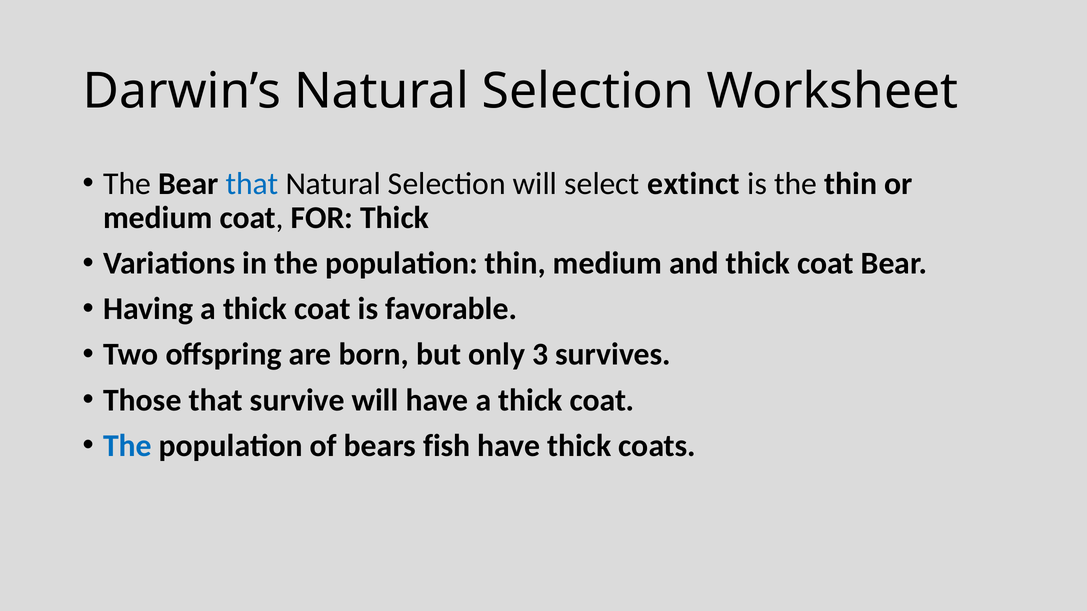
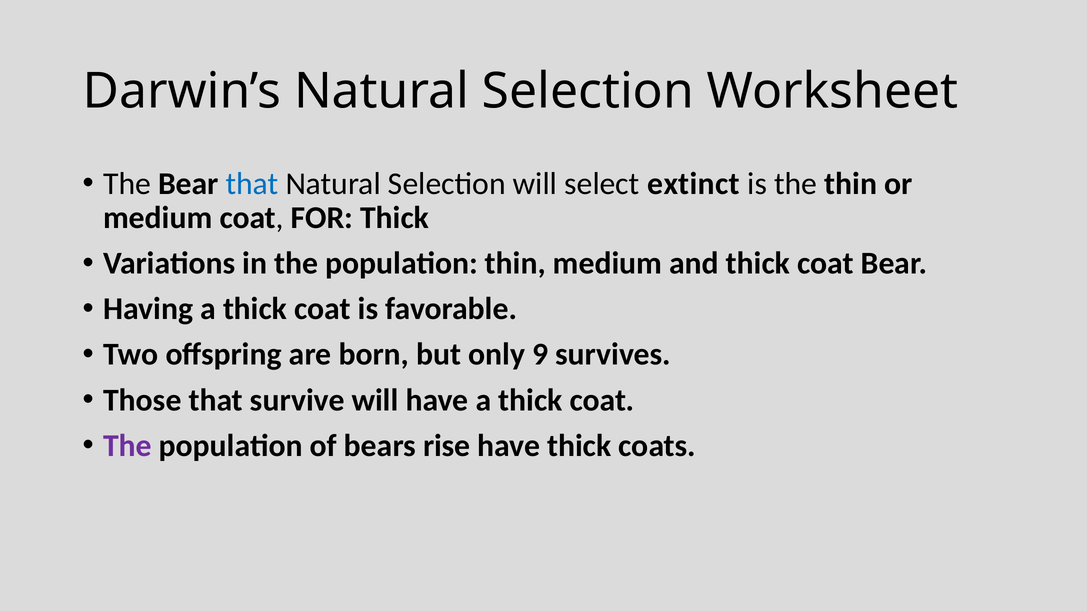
3: 3 -> 9
The at (128, 446) colour: blue -> purple
fish: fish -> rise
